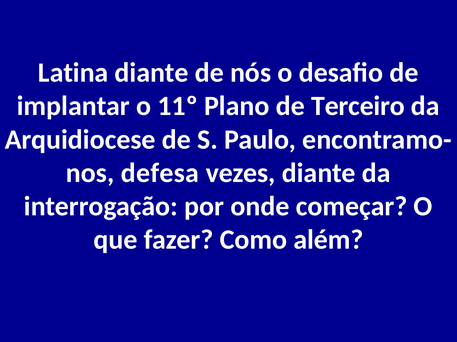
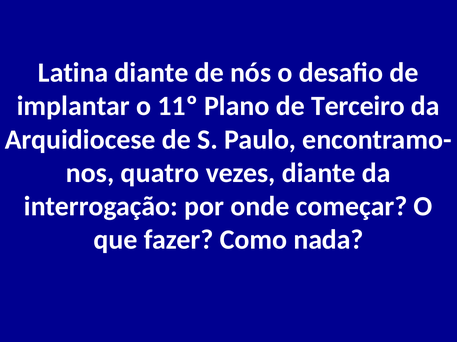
defesa: defesa -> quatro
além: além -> nada
